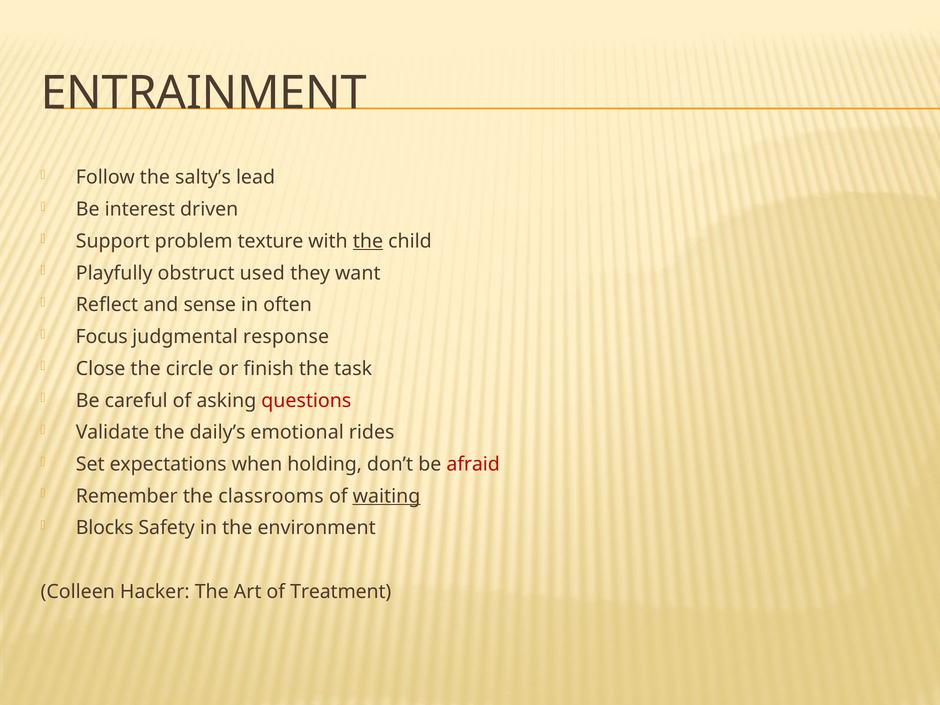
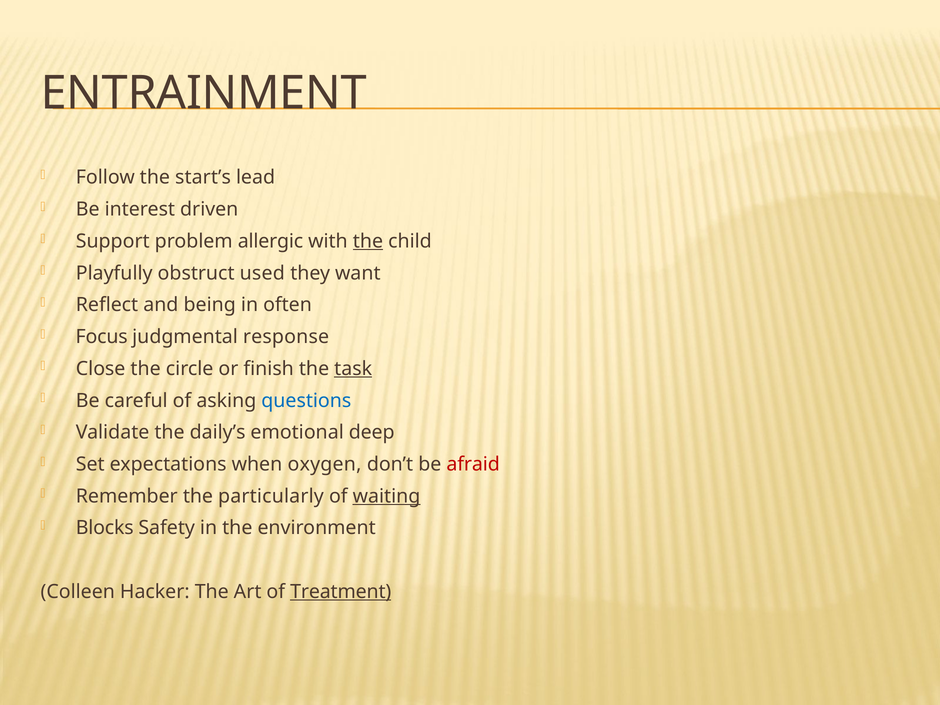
salty’s: salty’s -> start’s
texture: texture -> allergic
sense: sense -> being
task underline: none -> present
questions colour: red -> blue
rides: rides -> deep
holding: holding -> oxygen
classrooms: classrooms -> particularly
Treatment underline: none -> present
